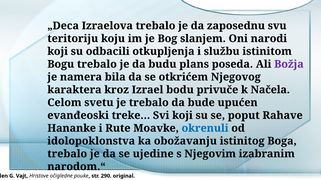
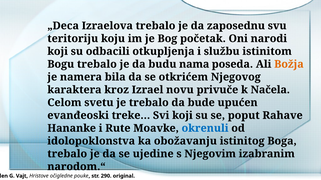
slanjem: slanjem -> početak
plans: plans -> nama
Božja colour: purple -> orange
bodu: bodu -> novu
